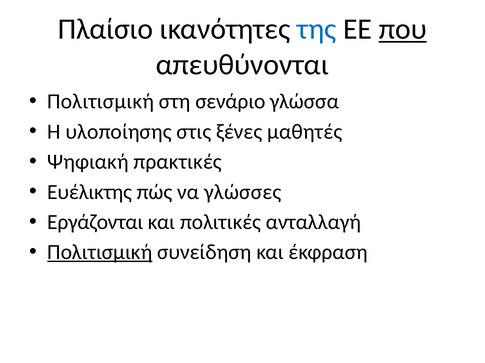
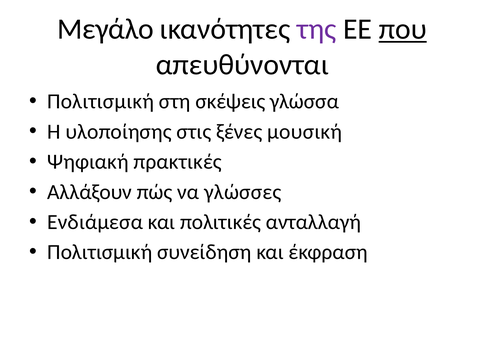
Πλαίσιο: Πλαίσιο -> Μεγάλο
της colour: blue -> purple
σενάριο: σενάριο -> σκέψεις
μαθητές: μαθητές -> μουσική
Ευέλικτης: Ευέλικτης -> Αλλάξουν
Εργάζονται: Εργάζονται -> Ενδιάμεσα
Πολιτισμική at (100, 253) underline: present -> none
